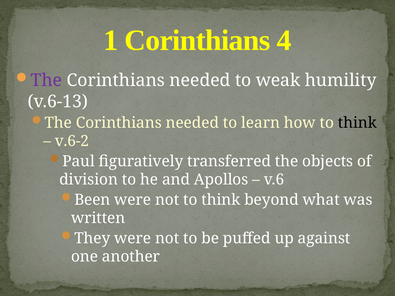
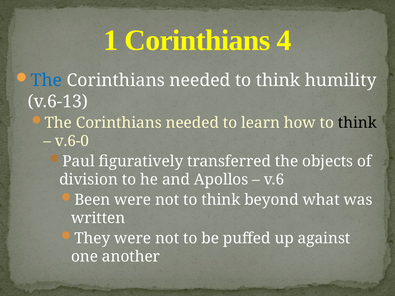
The at (46, 80) colour: purple -> blue
needed to weak: weak -> think
v.6-2: v.6-2 -> v.6-0
